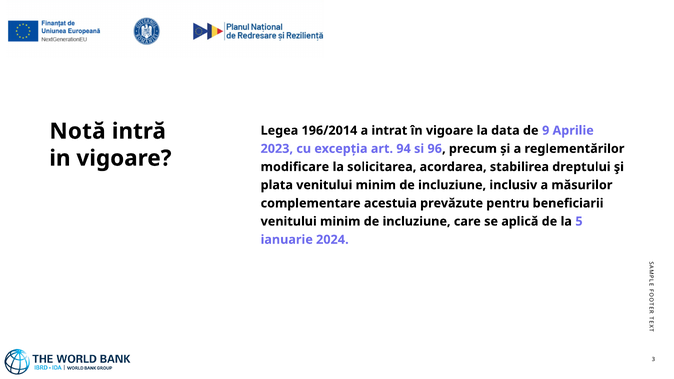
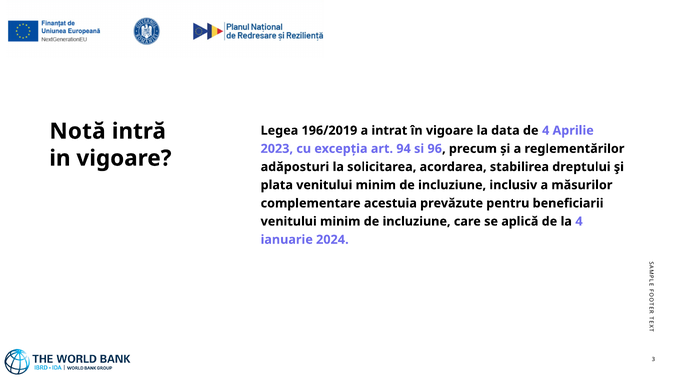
196/2014: 196/2014 -> 196/2019
de 9: 9 -> 4
modificare: modificare -> adăposturi
la 5: 5 -> 4
